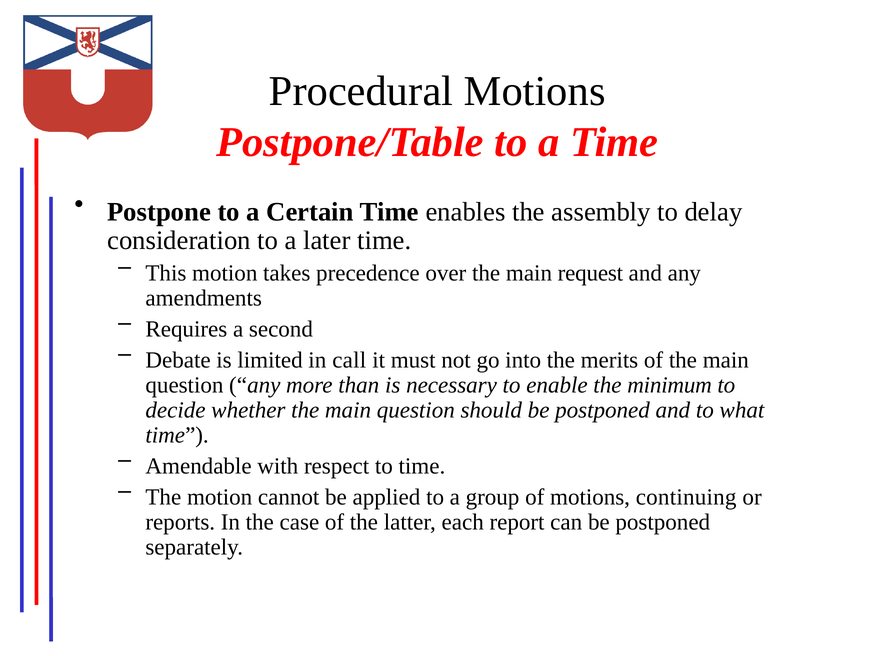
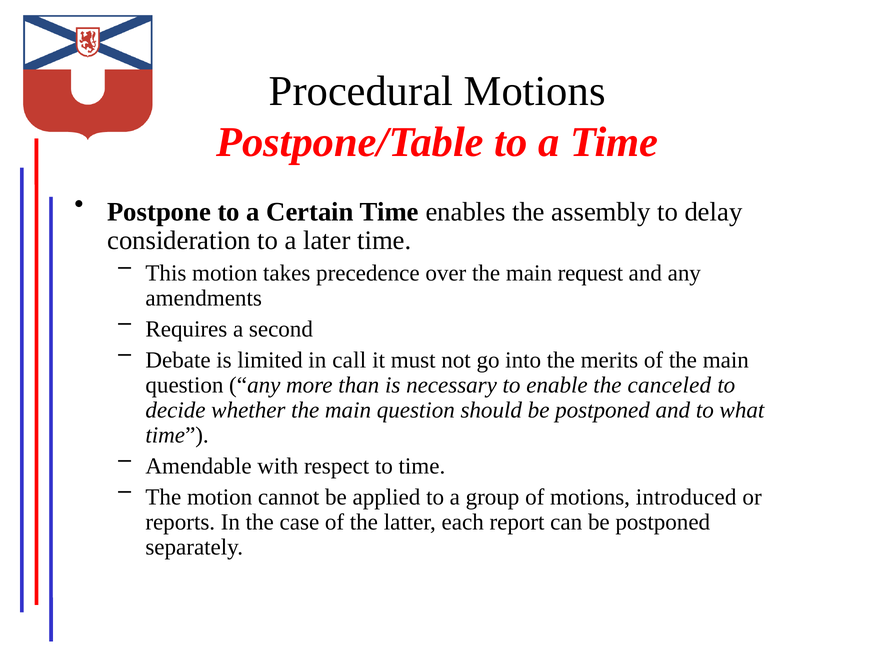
minimum: minimum -> canceled
continuing: continuing -> introduced
